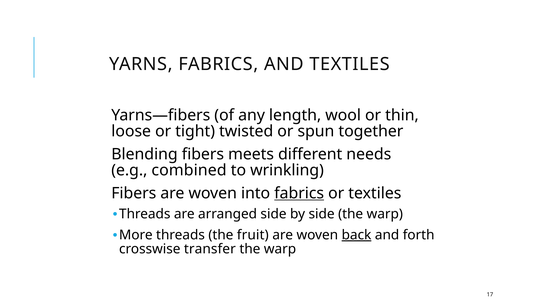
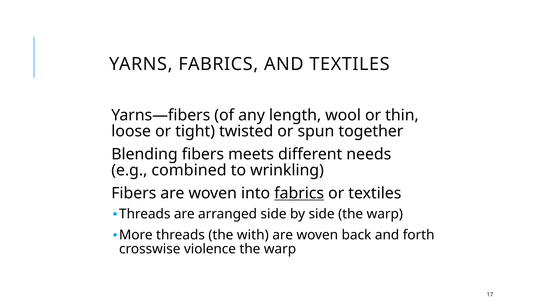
fruit: fruit -> with
back underline: present -> none
transfer: transfer -> violence
